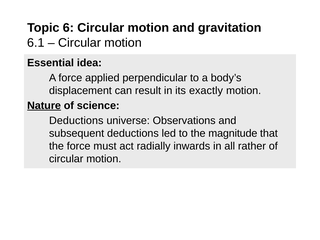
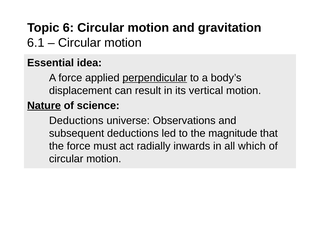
perpendicular underline: none -> present
exactly: exactly -> vertical
rather: rather -> which
